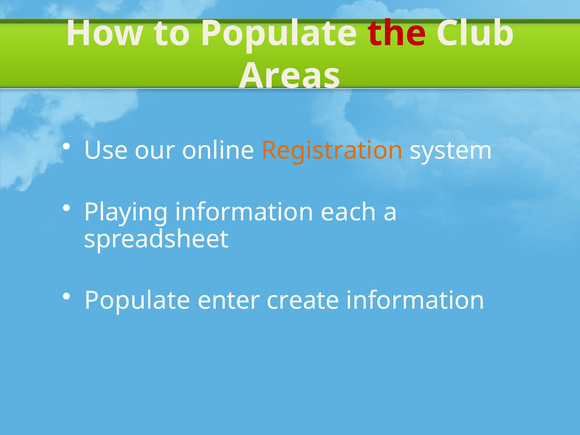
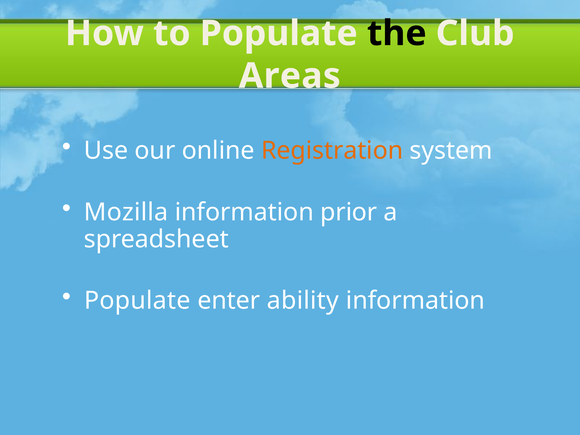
the colour: red -> black
Playing: Playing -> Mozilla
each: each -> prior
create: create -> ability
